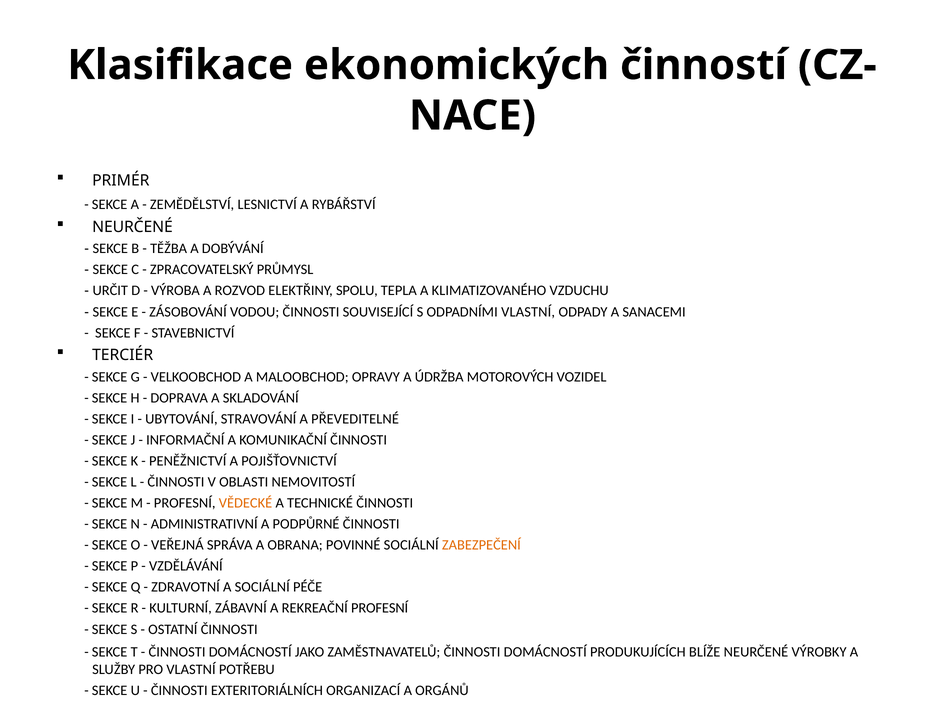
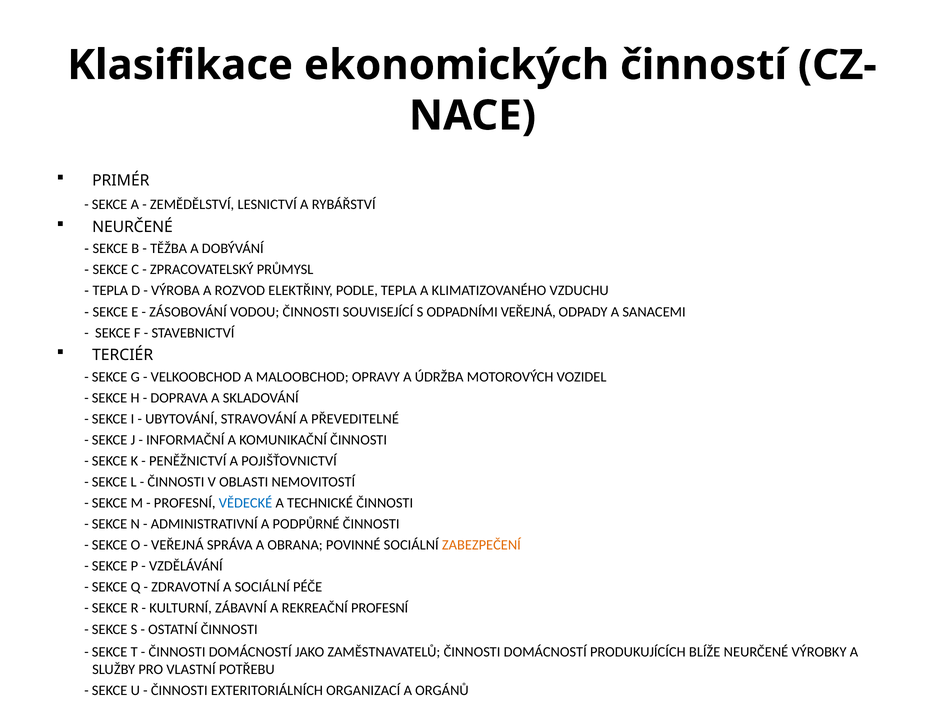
URČIT at (110, 291): URČIT -> TEPLA
SPOLU: SPOLU -> PODLE
ODPADNÍMI VLASTNÍ: VLASTNÍ -> VEŘEJNÁ
VĚDECKÉ colour: orange -> blue
